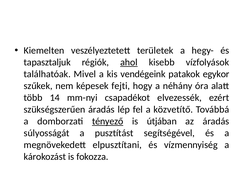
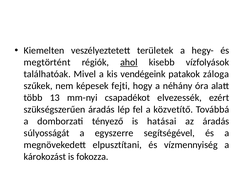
tapasztaljuk: tapasztaljuk -> megtörtént
egykor: egykor -> záloga
14: 14 -> 13
tényező underline: present -> none
útjában: útjában -> hatásai
pusztítást: pusztítást -> egyszerre
